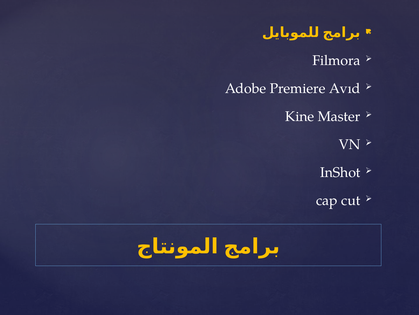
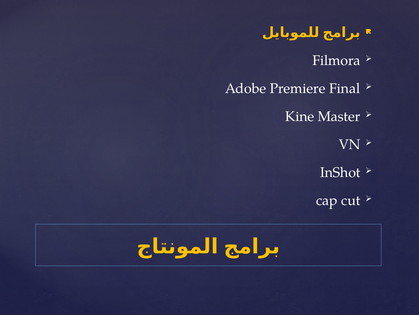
Avıd: Avıd -> Final
